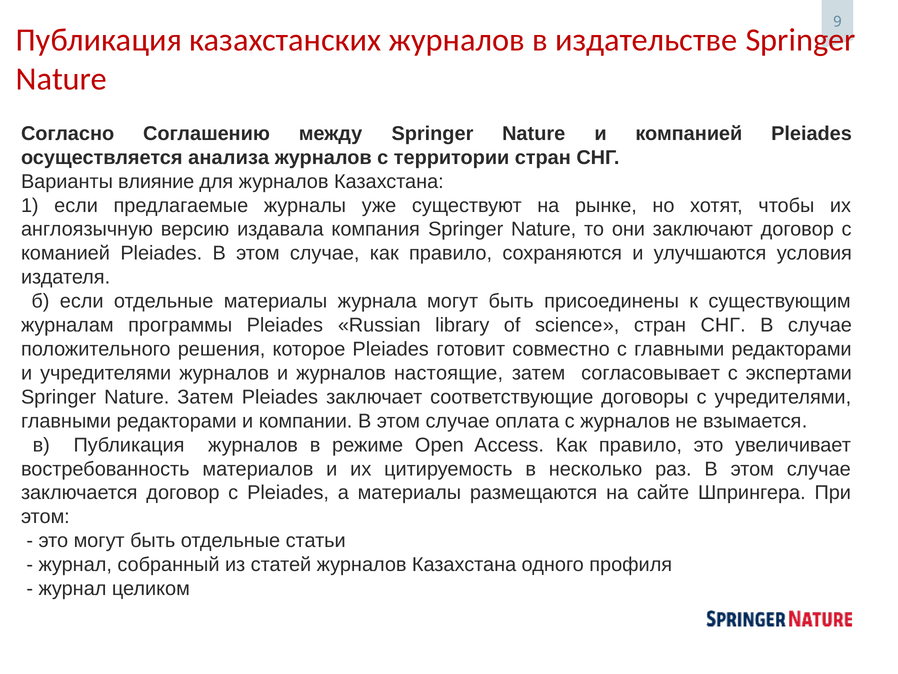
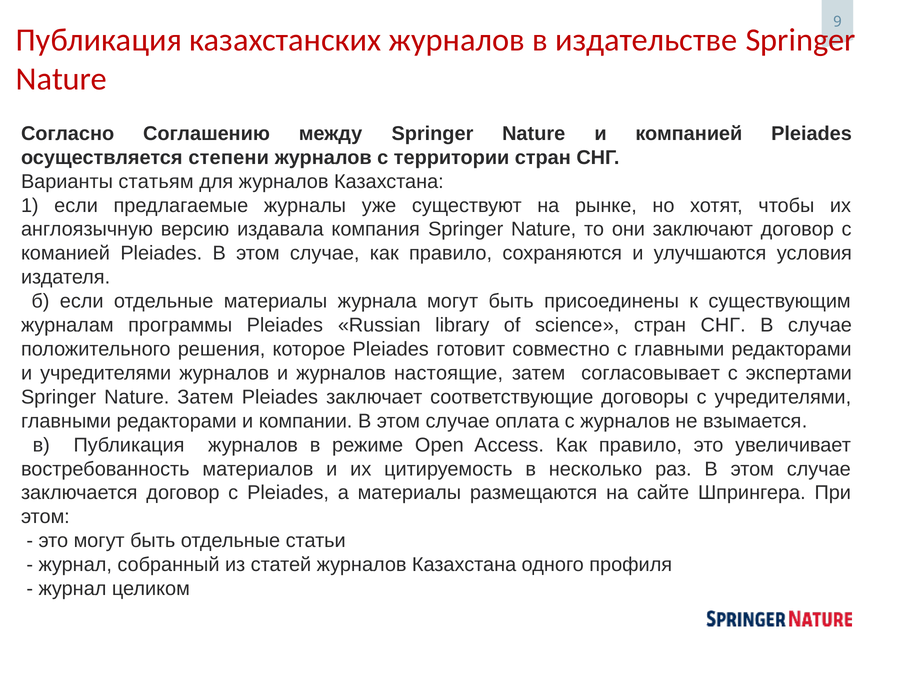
анализа: анализа -> степени
влияние: влияние -> статьям
